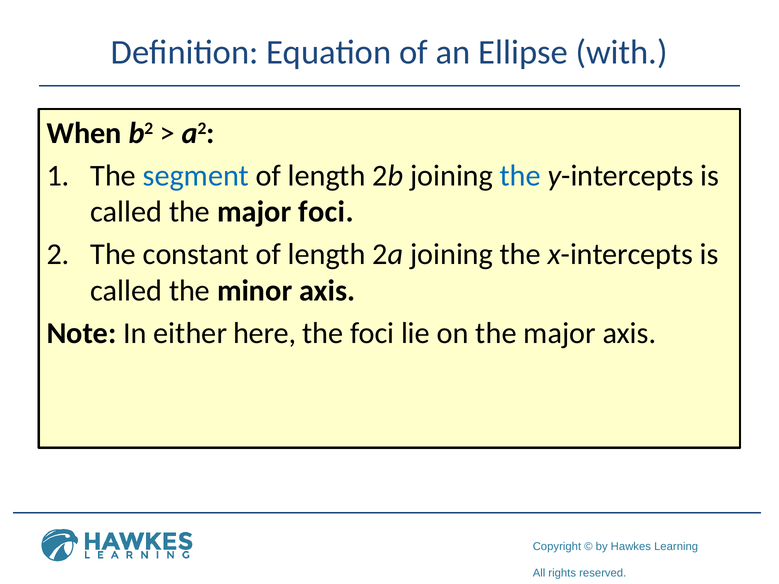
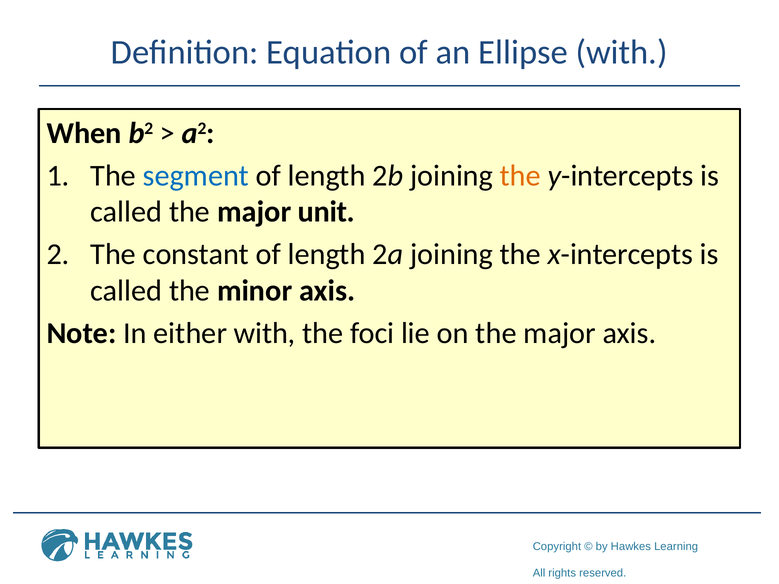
the at (520, 176) colour: blue -> orange
major foci: foci -> unit
either here: here -> with
